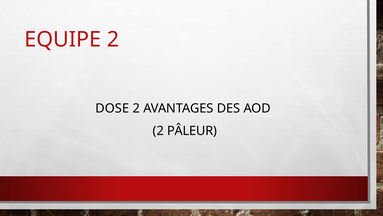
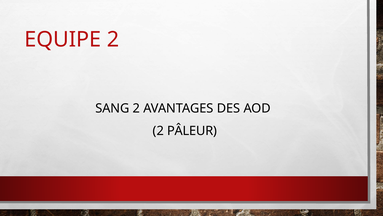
DOSE: DOSE -> SANG
